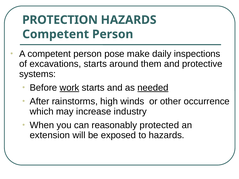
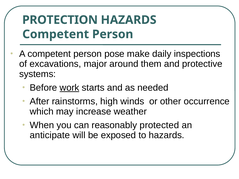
excavations starts: starts -> major
needed underline: present -> none
industry: industry -> weather
extension: extension -> anticipate
